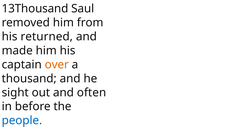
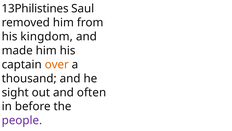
13Thousand: 13Thousand -> 13Philistines
returned: returned -> kingdom
people colour: blue -> purple
